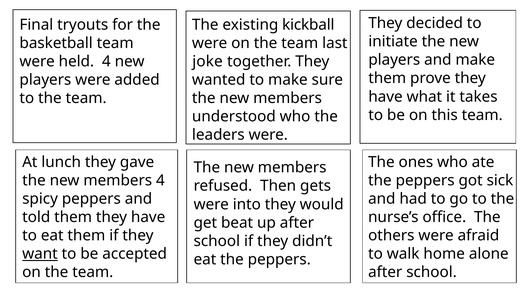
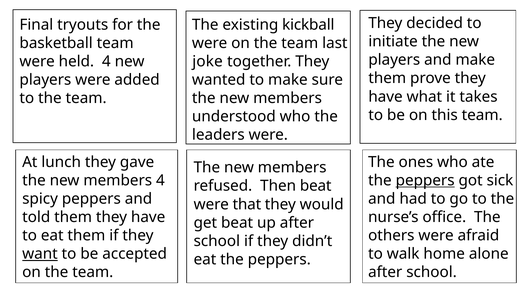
peppers at (425, 180) underline: none -> present
Then gets: gets -> beat
into: into -> that
